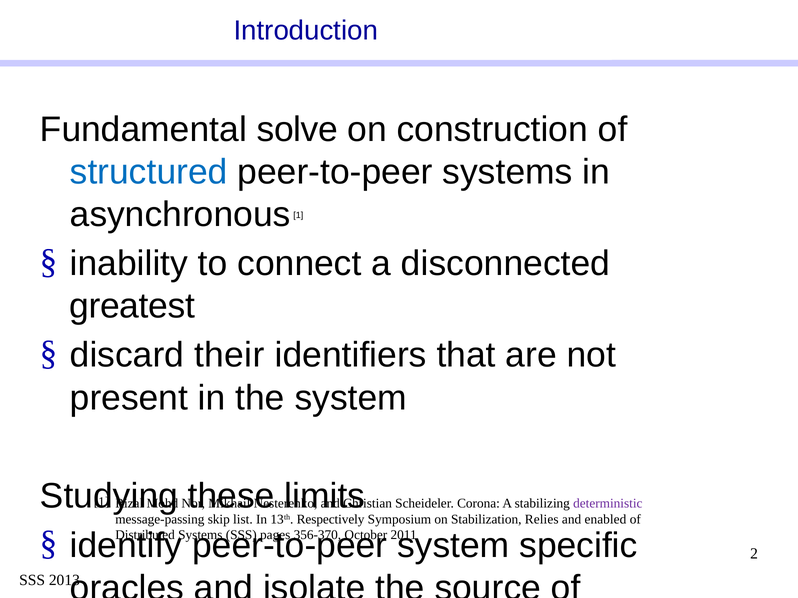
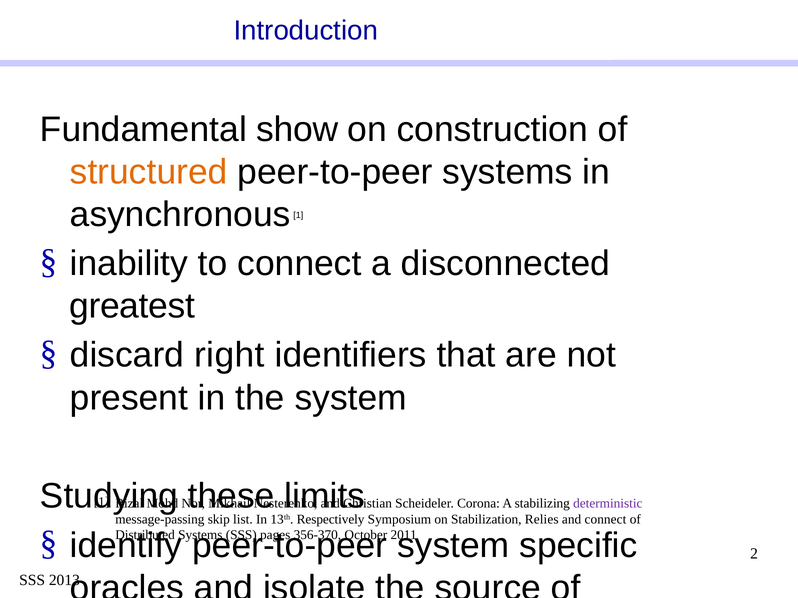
Fundamental solve: solve -> show
structured colour: blue -> orange
discard their: their -> right
and enabled: enabled -> connect
